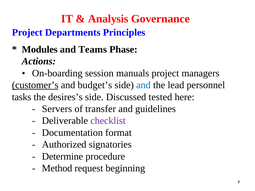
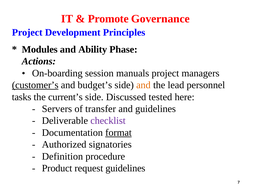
Analysis: Analysis -> Promote
Departments: Departments -> Development
Teams: Teams -> Ability
and at (143, 85) colour: blue -> orange
desires’s: desires’s -> current’s
format underline: none -> present
Determine: Determine -> Definition
Method: Method -> Product
request beginning: beginning -> guidelines
